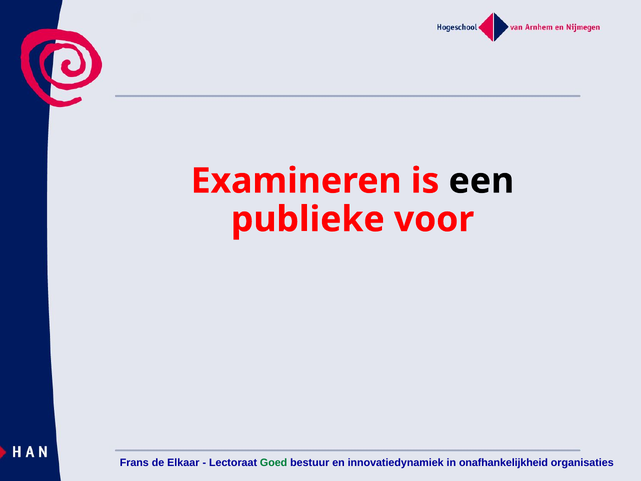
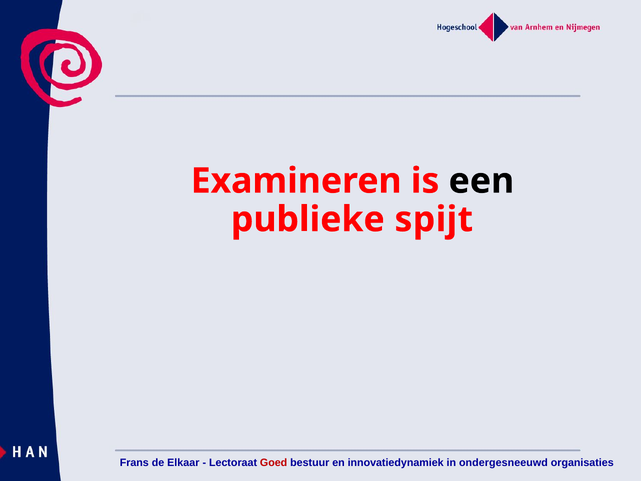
voor: voor -> spijt
Goed colour: green -> red
onafhankelijkheid: onafhankelijkheid -> ondergesneeuwd
